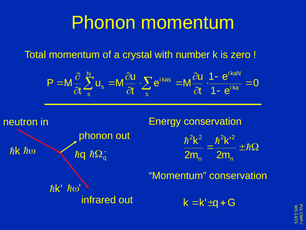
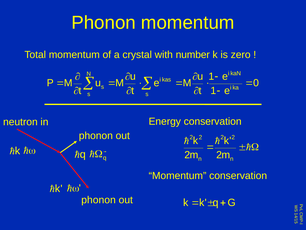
infrared at (99, 200): infrared -> phonon
